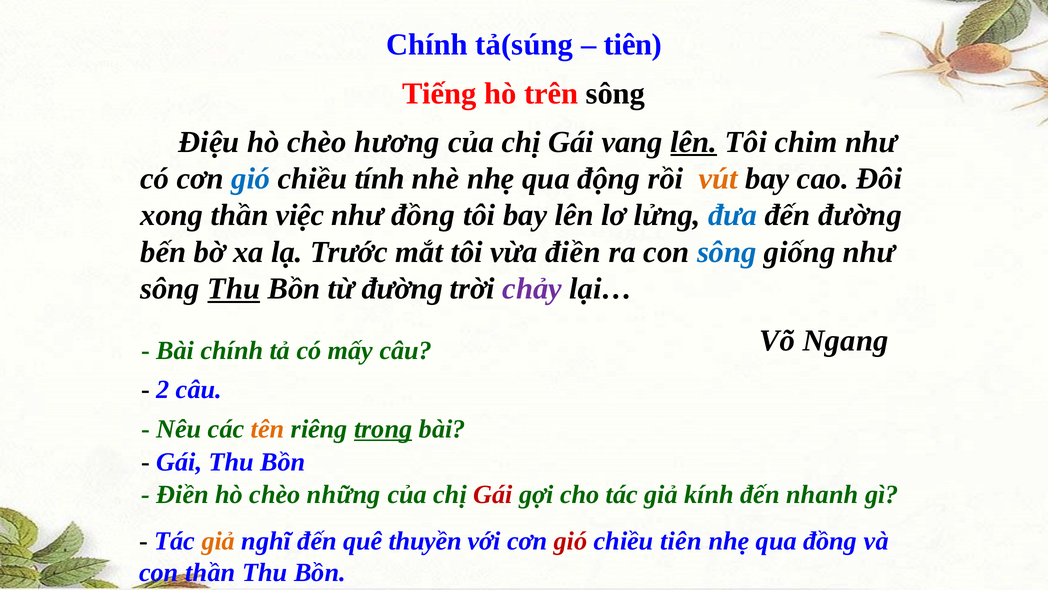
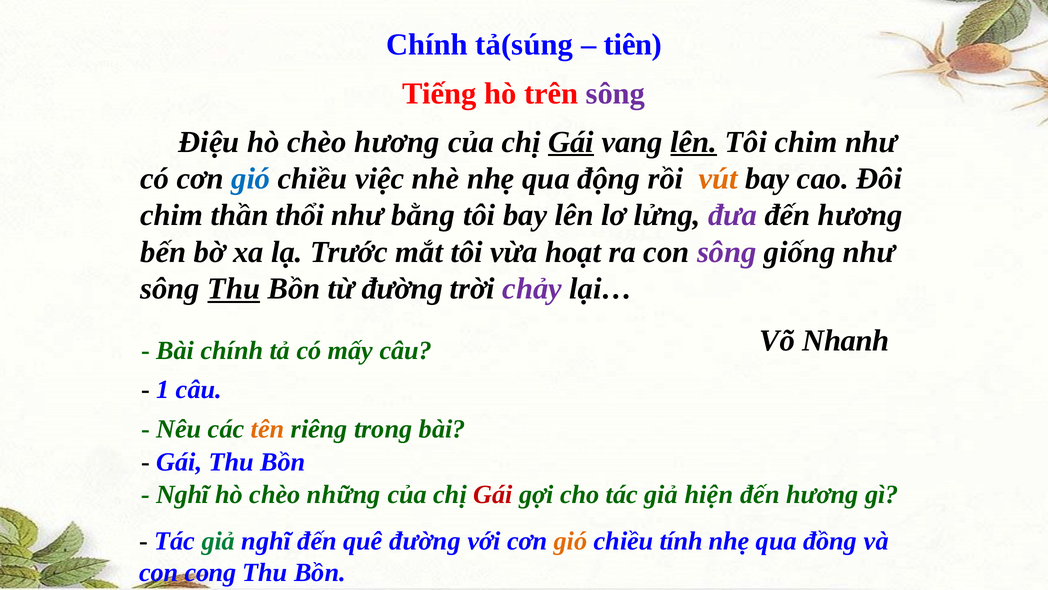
sông at (616, 93) colour: black -> purple
Gái at (571, 142) underline: none -> present
tính: tính -> việc
xong at (172, 215): xong -> chim
việc: việc -> thổi
như đồng: đồng -> bằng
đưa colour: blue -> purple
đường at (860, 215): đường -> hương
vừa điền: điền -> hoạt
sông at (727, 252) colour: blue -> purple
Ngang: Ngang -> Nhanh
2: 2 -> 1
trong underline: present -> none
Điền at (183, 494): Điền -> Nghĩ
kính: kính -> hiện
nhanh at (822, 494): nhanh -> hương
giả at (218, 541) colour: orange -> green
quê thuyền: thuyền -> đường
gió at (570, 541) colour: red -> orange
chiều tiên: tiên -> tính
con thần: thần -> cong
